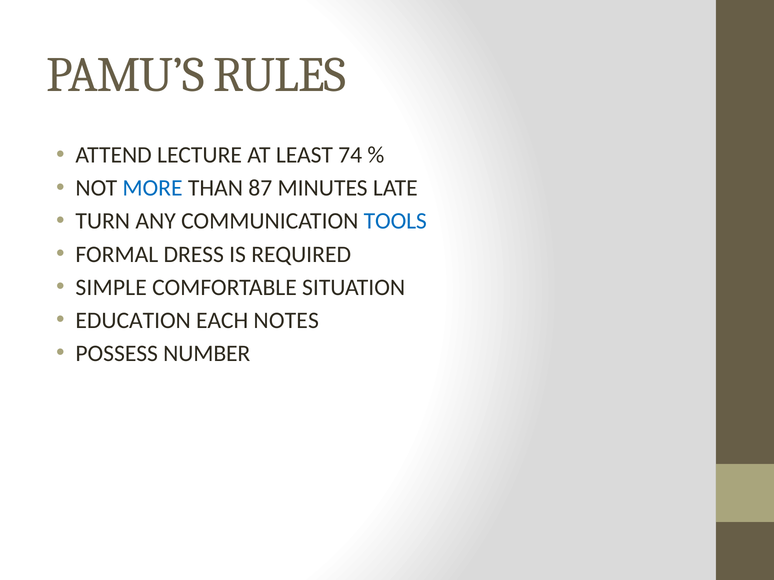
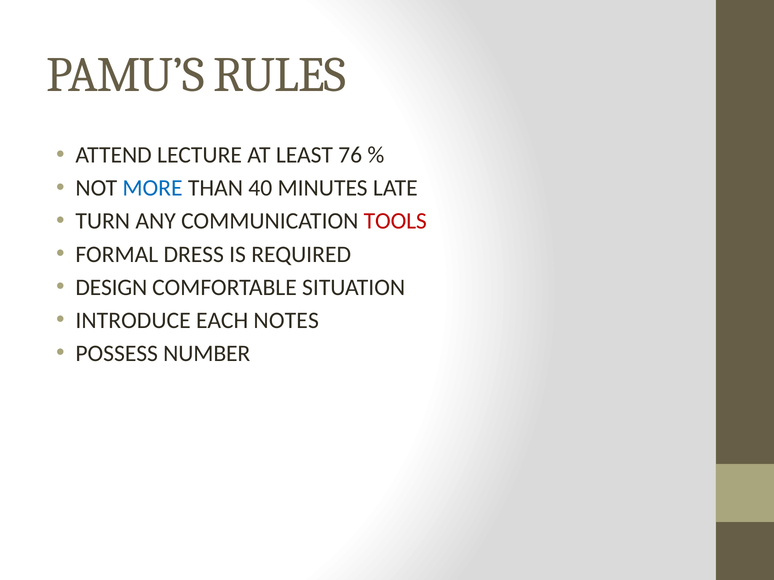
74: 74 -> 76
87: 87 -> 40
TOOLS colour: blue -> red
SIMPLE: SIMPLE -> DESIGN
EDUCATION: EDUCATION -> INTRODUCE
